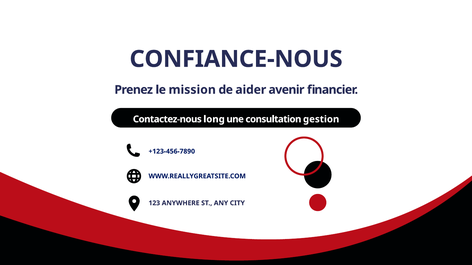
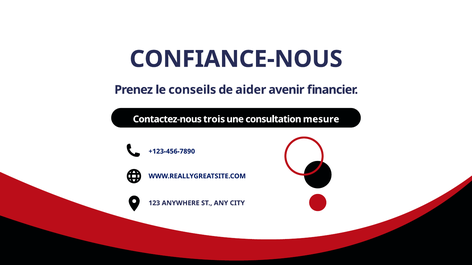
mission: mission -> conseils
long: long -> trois
gestion: gestion -> mesure
